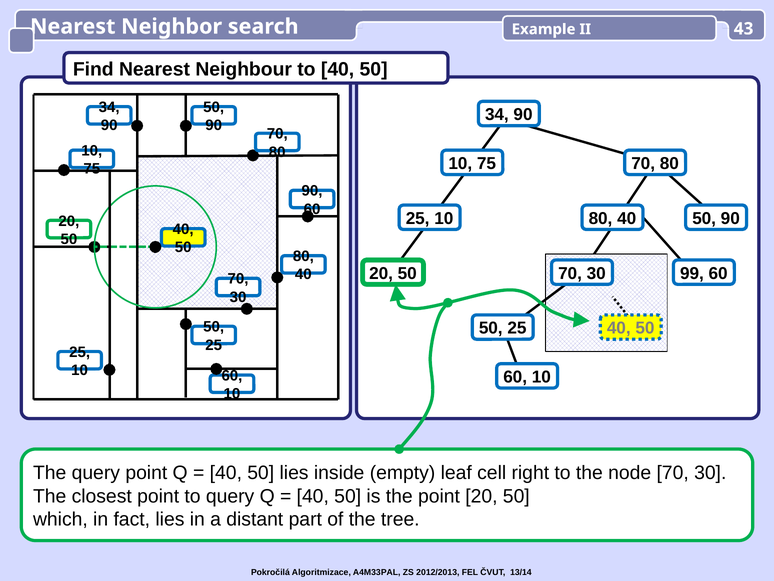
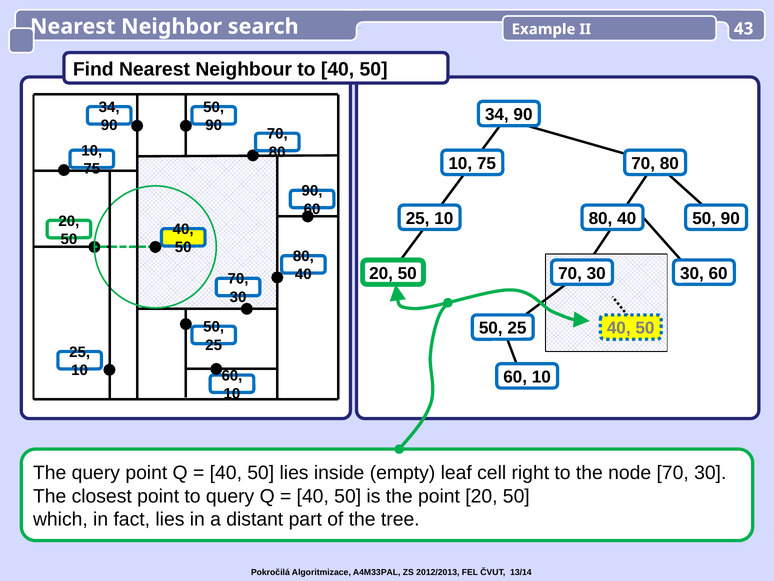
99 at (692, 273): 99 -> 30
